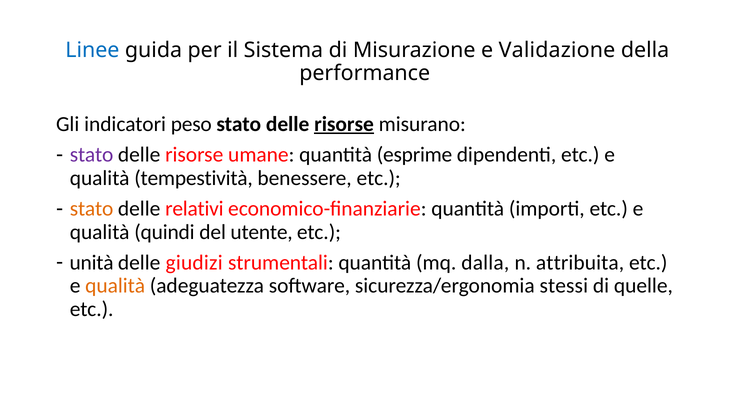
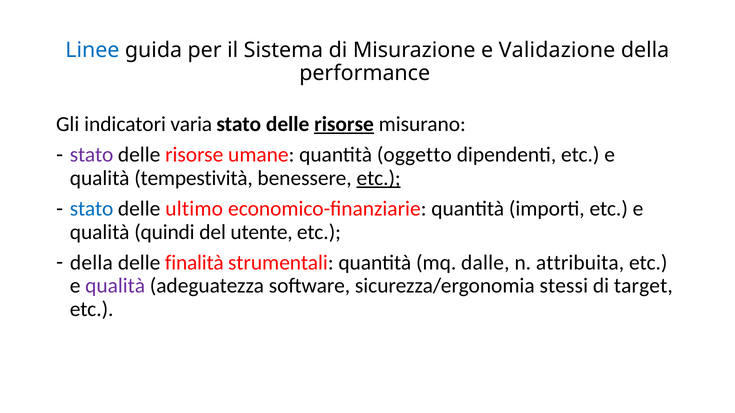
peso: peso -> varia
esprime: esprime -> oggetto
etc at (379, 178) underline: none -> present
stato at (92, 209) colour: orange -> blue
relativi: relativi -> ultimo
unità at (92, 263): unità -> della
giudizi: giudizi -> finalità
dalla: dalla -> dalle
qualità at (115, 286) colour: orange -> purple
quelle: quelle -> target
